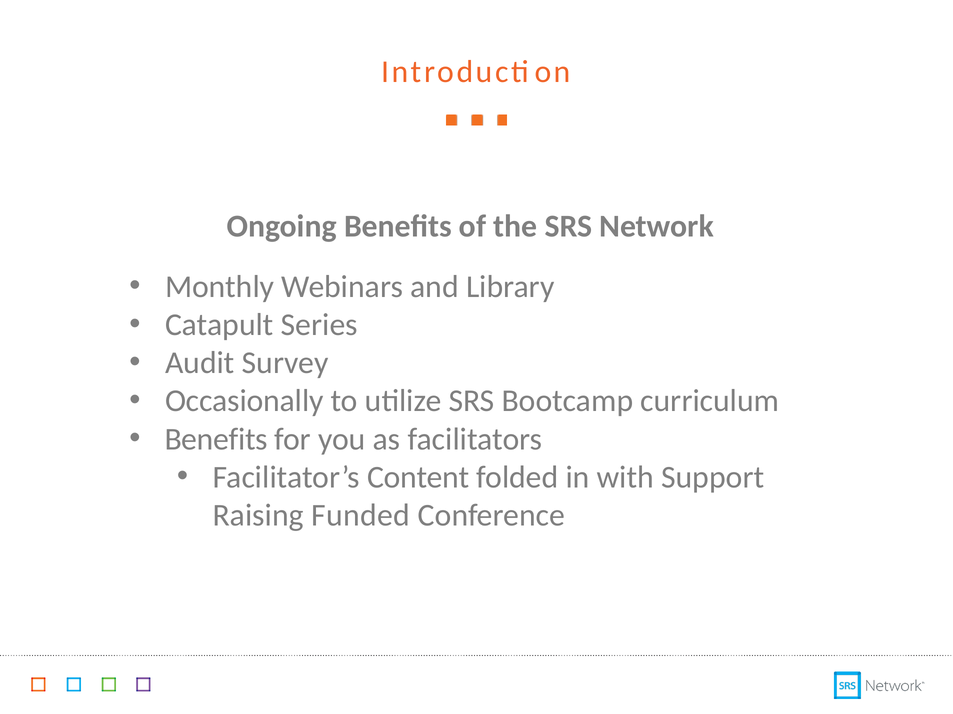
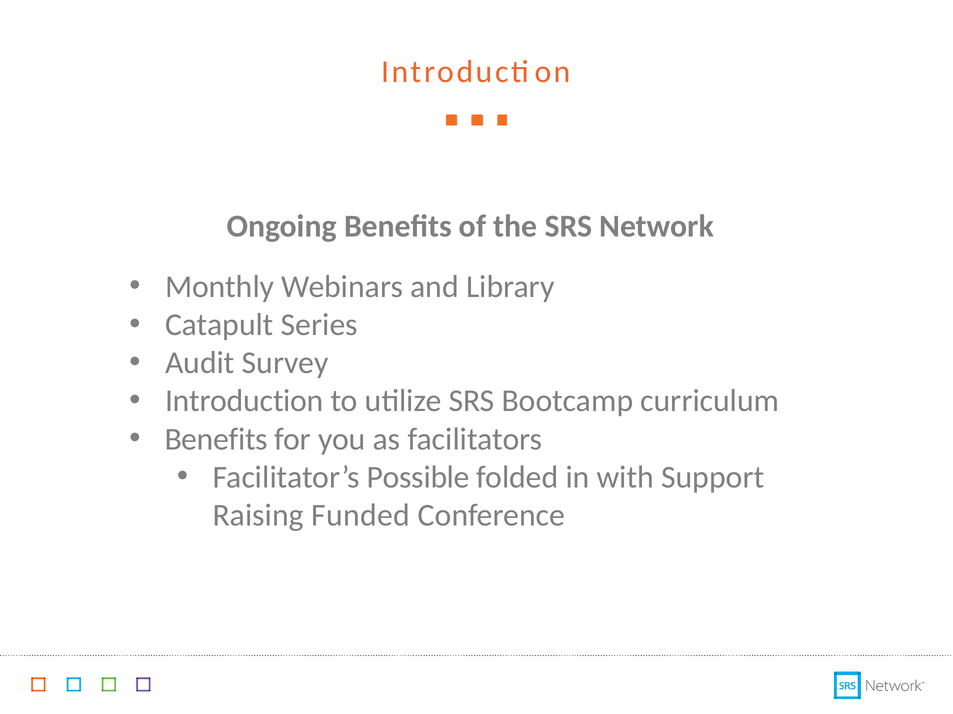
Occasionally at (244, 401): Occasionally -> Introduction
Content: Content -> Possible
